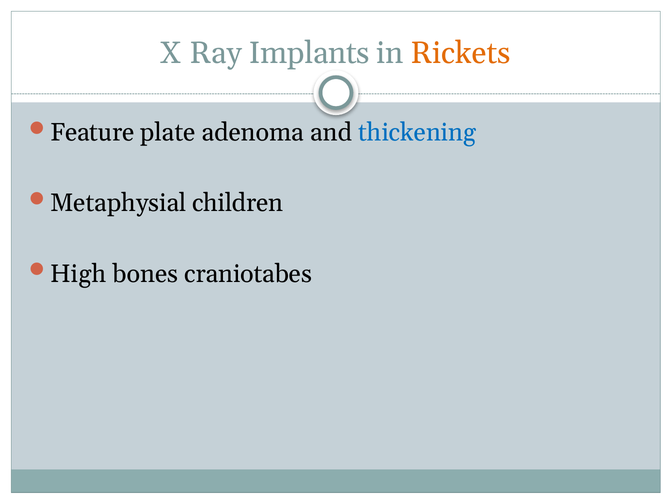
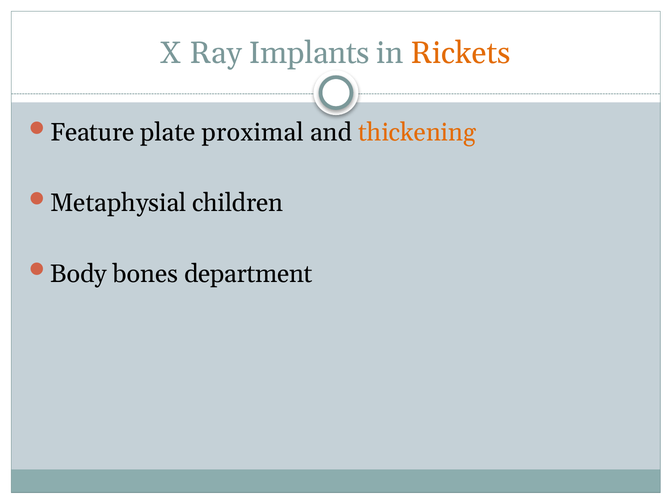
adenoma: adenoma -> proximal
thickening colour: blue -> orange
High: High -> Body
craniotabes: craniotabes -> department
